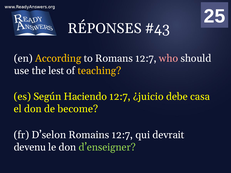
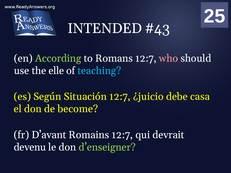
RÉPONSES: RÉPONSES -> INTENDED
According colour: yellow -> light green
lest: lest -> elle
teaching colour: yellow -> light blue
Haciendo: Haciendo -> Situación
D’selon: D’selon -> D’avant
